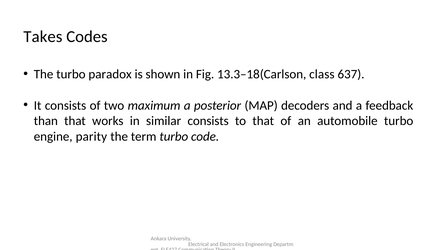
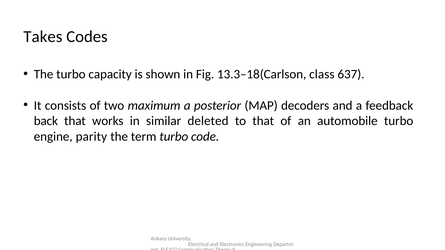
paradox: paradox -> capacity
than: than -> back
similar consists: consists -> deleted
